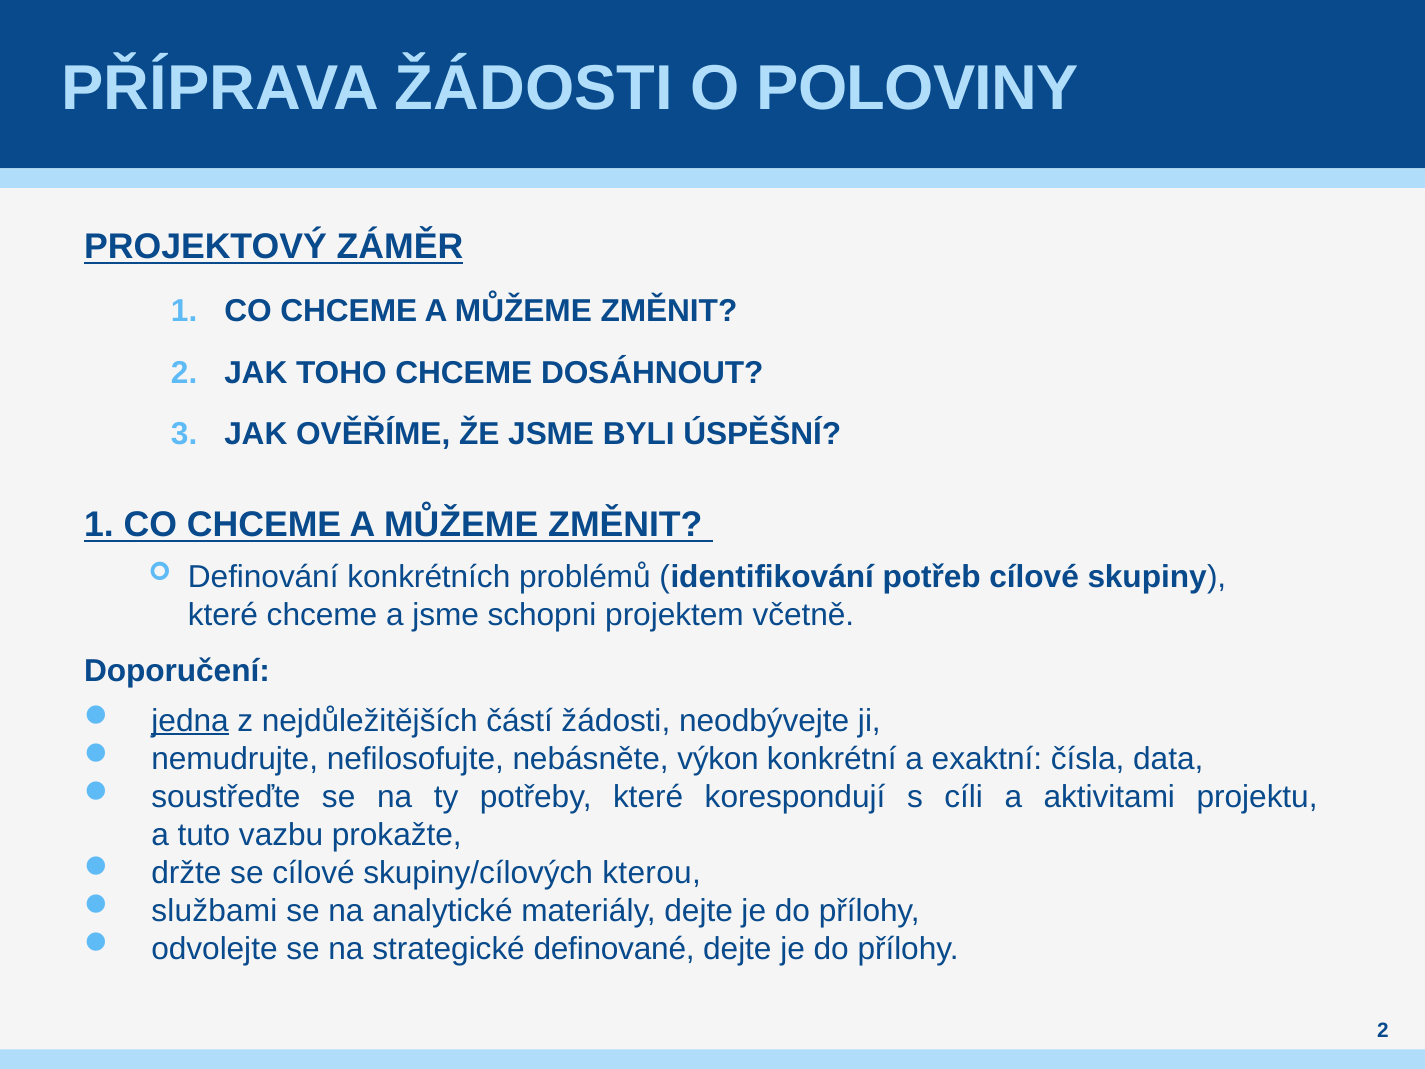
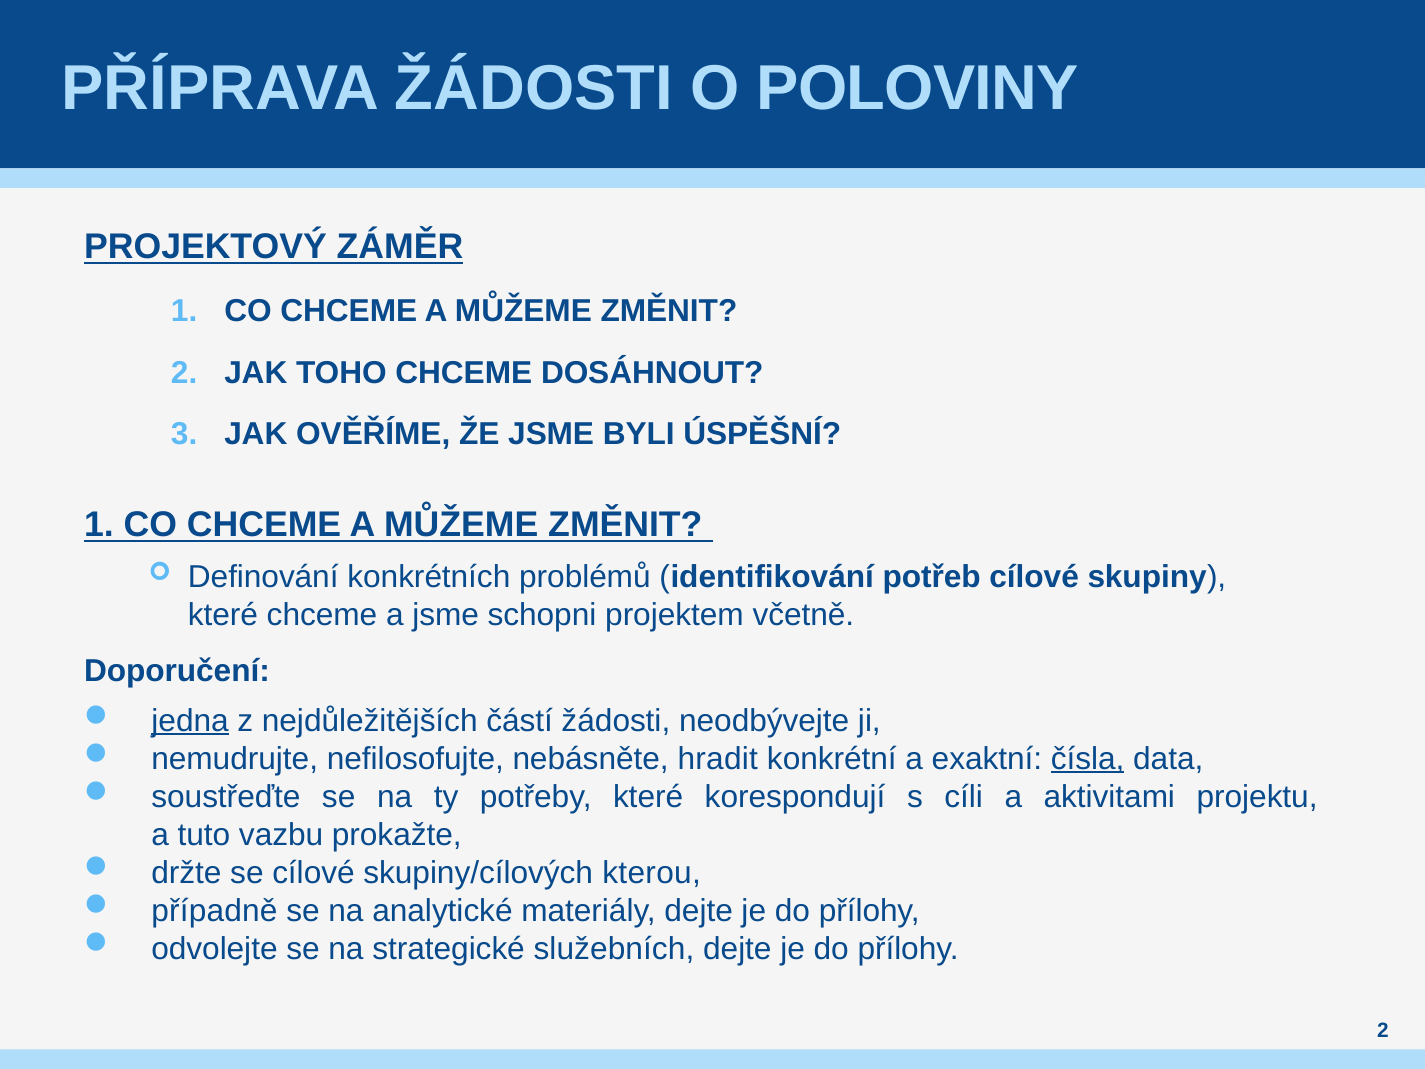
výkon: výkon -> hradit
čísla underline: none -> present
službami: službami -> případně
definované: definované -> služebních
